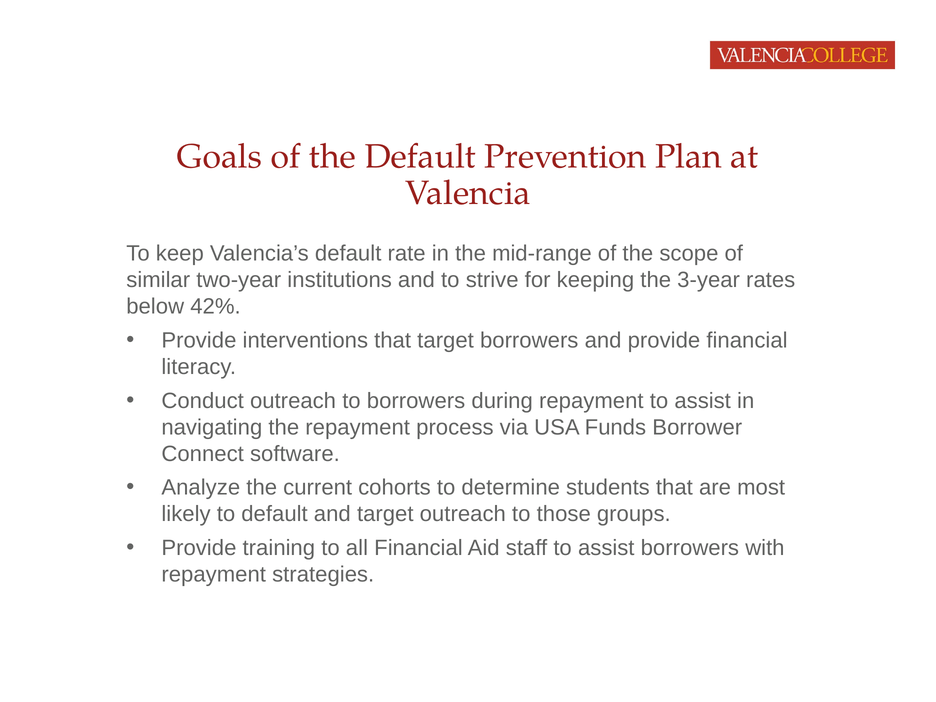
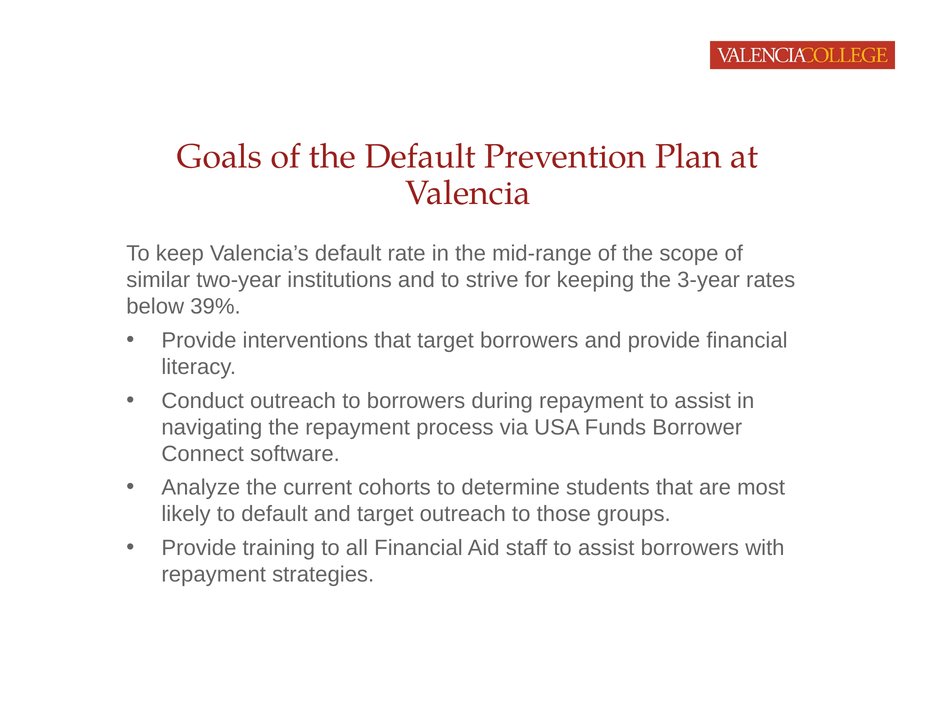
42%: 42% -> 39%
